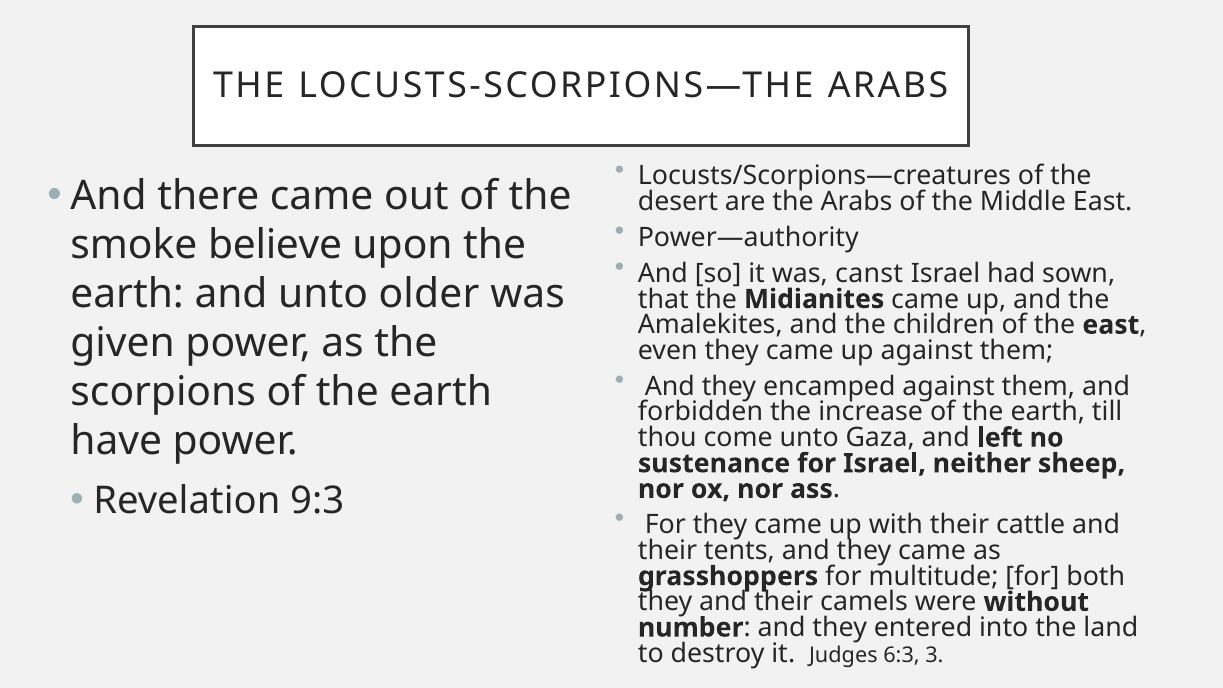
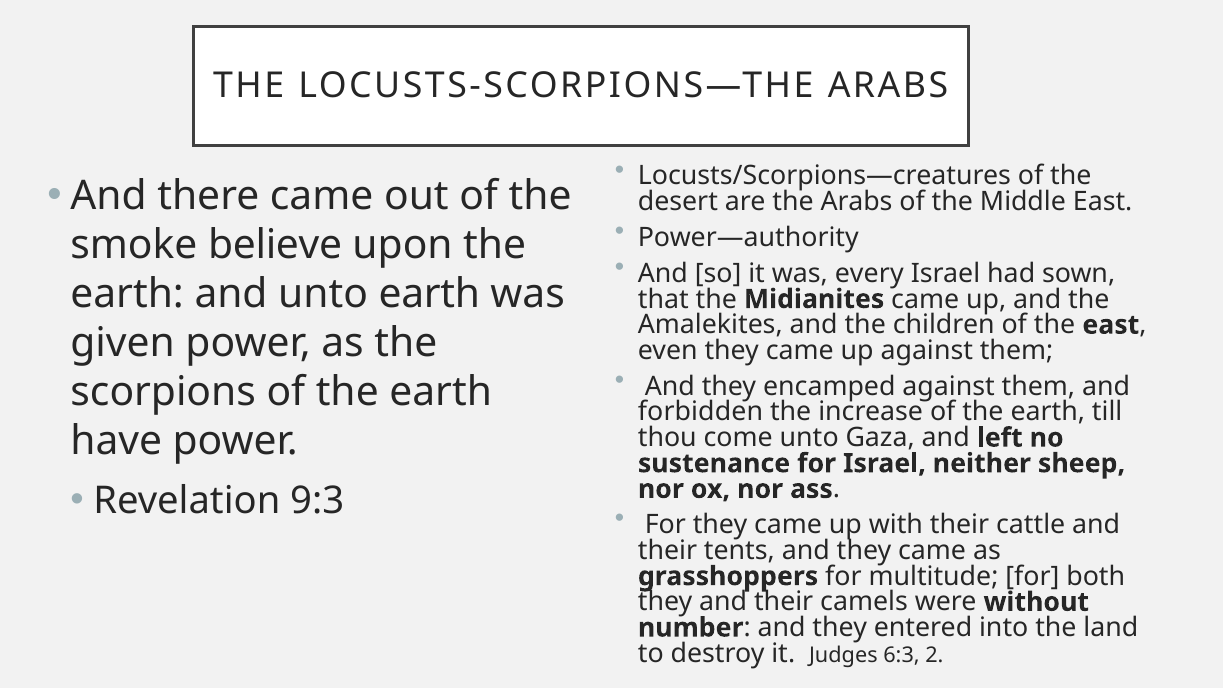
canst: canst -> every
unto older: older -> earth
3: 3 -> 2
